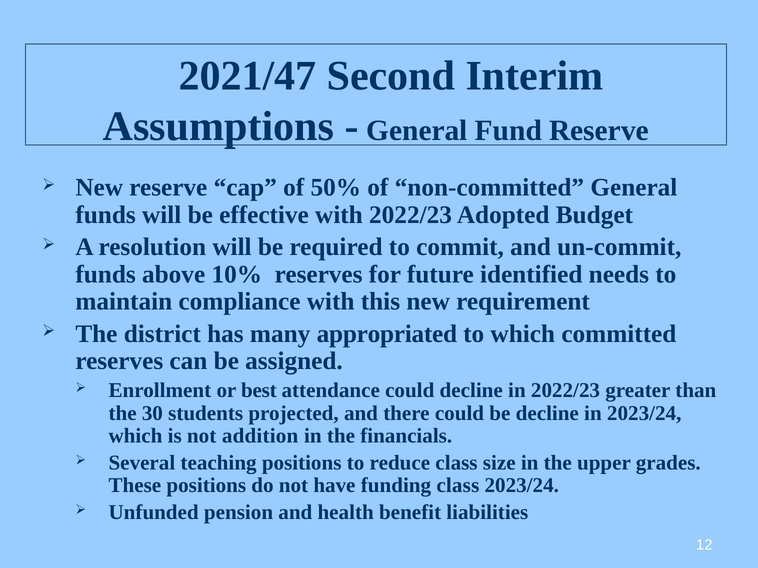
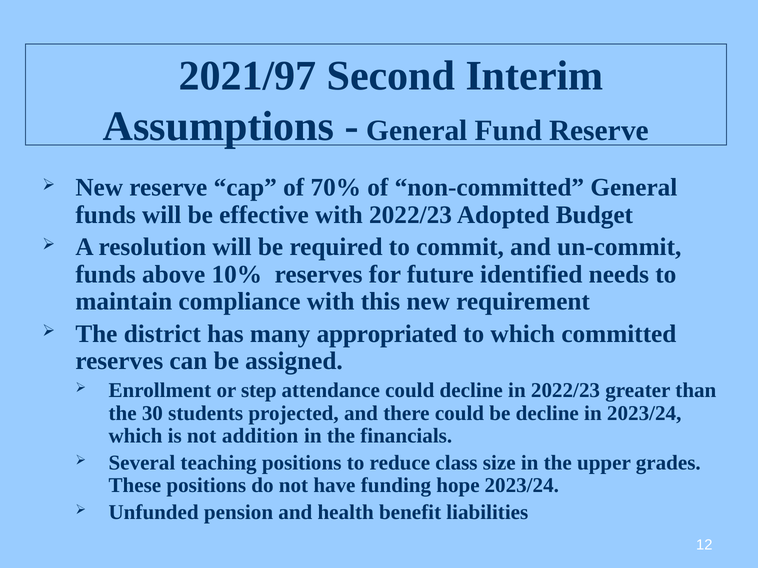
2021/47: 2021/47 -> 2021/97
50%: 50% -> 70%
best: best -> step
funding class: class -> hope
